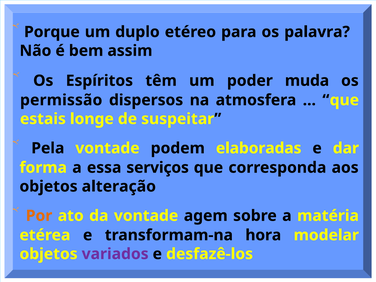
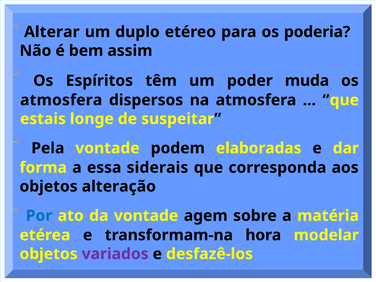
Porque: Porque -> Alterar
palavra: palavra -> poderia
permissão at (61, 100): permissão -> atmosfera
serviços: serviços -> siderais
Por colour: orange -> blue
